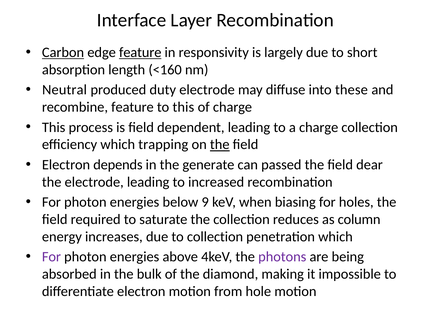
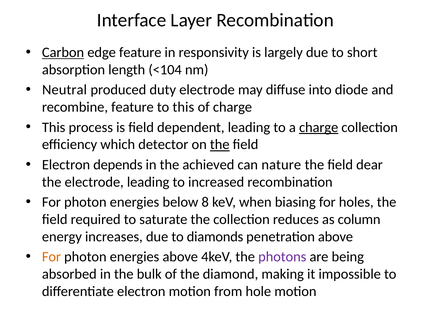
feature at (140, 52) underline: present -> none
<160: <160 -> <104
these: these -> diode
charge at (319, 127) underline: none -> present
trapping: trapping -> detector
generate: generate -> achieved
passed: passed -> nature
9: 9 -> 8
to collection: collection -> diamonds
penetration which: which -> above
For at (51, 256) colour: purple -> orange
